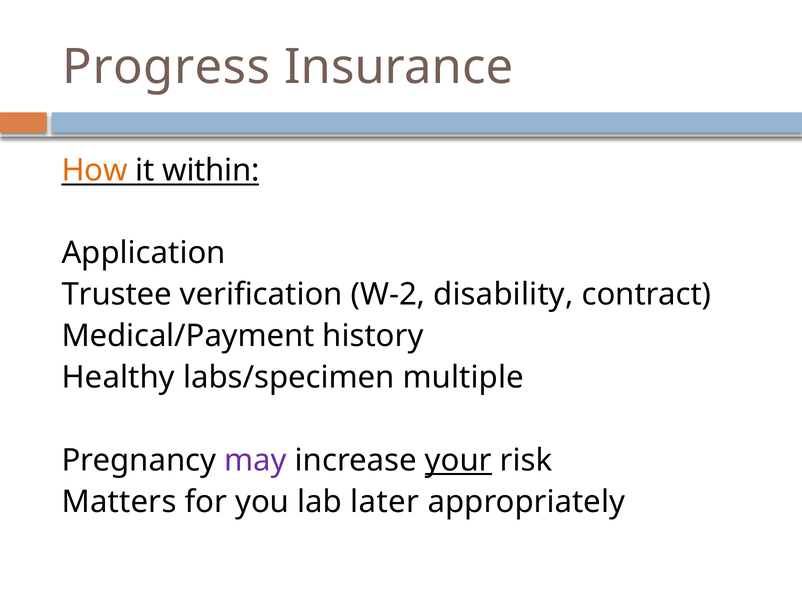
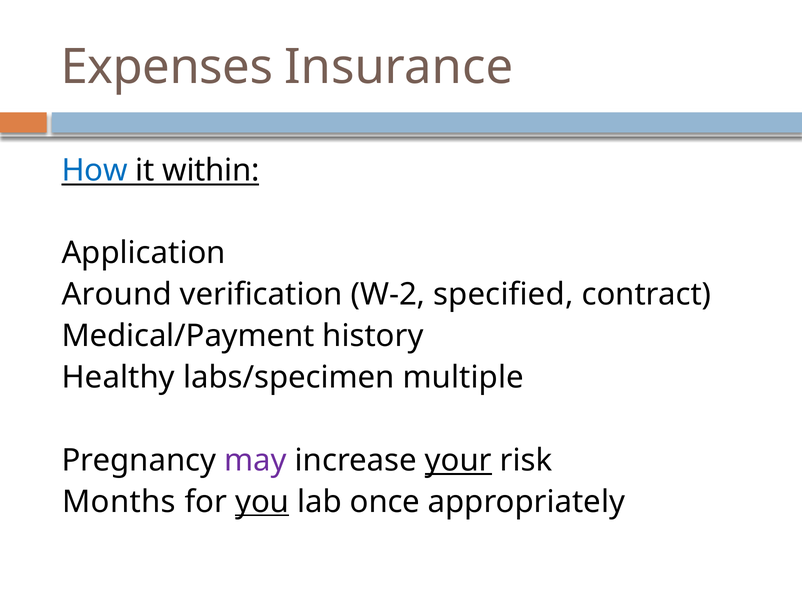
Progress: Progress -> Expenses
How colour: orange -> blue
Trustee: Trustee -> Around
disability: disability -> specified
Matters: Matters -> Months
you underline: none -> present
later: later -> once
